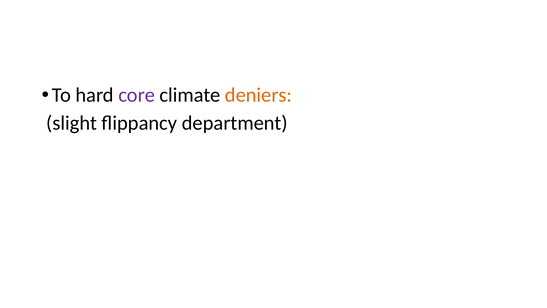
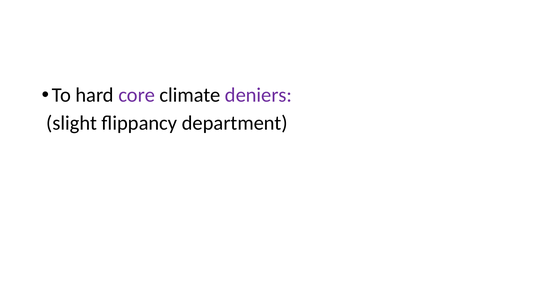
deniers colour: orange -> purple
